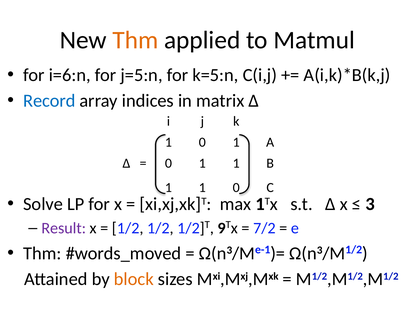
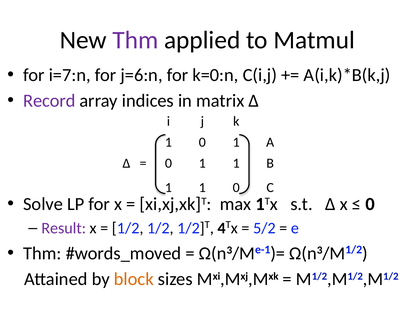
Thm at (135, 40) colour: orange -> purple
i=6:n: i=6:n -> i=7:n
j=5:n: j=5:n -> j=6:n
k=5:n: k=5:n -> k=0:n
Record colour: blue -> purple
3 at (370, 204): 3 -> 0
9: 9 -> 4
7/2: 7/2 -> 5/2
